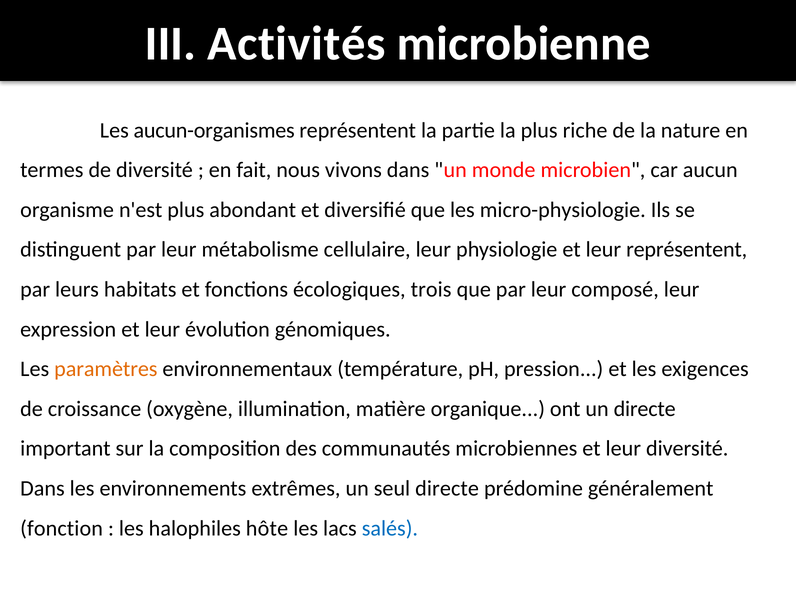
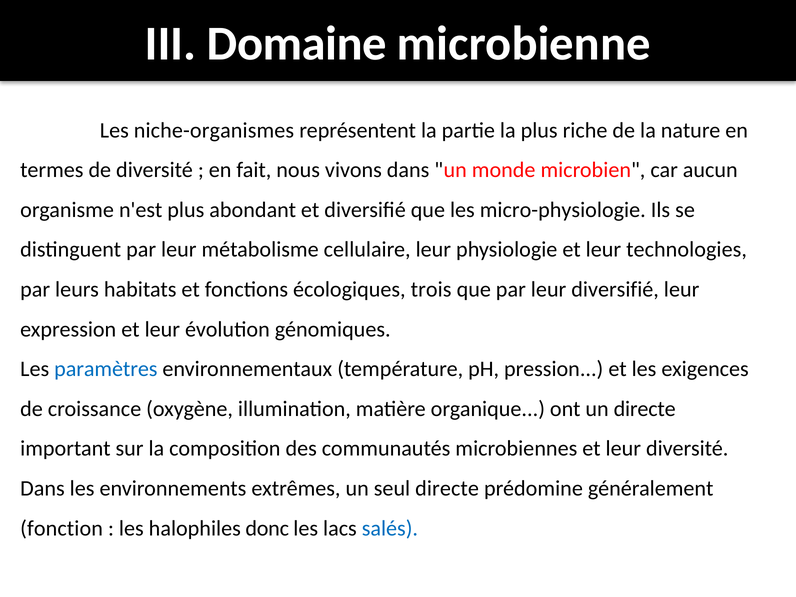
Activités: Activités -> Domaine
aucun-organismes: aucun-organismes -> niche-organismes
leur représentent: représentent -> technologies
leur composé: composé -> diversifié
paramètres colour: orange -> blue
hôte: hôte -> donc
